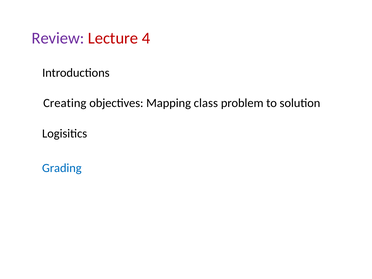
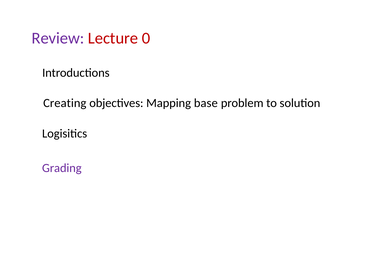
4: 4 -> 0
class: class -> base
Grading colour: blue -> purple
